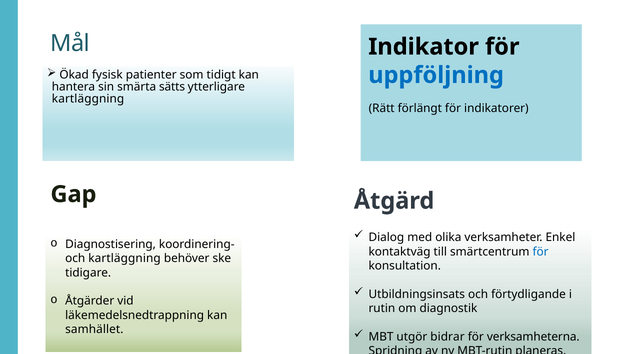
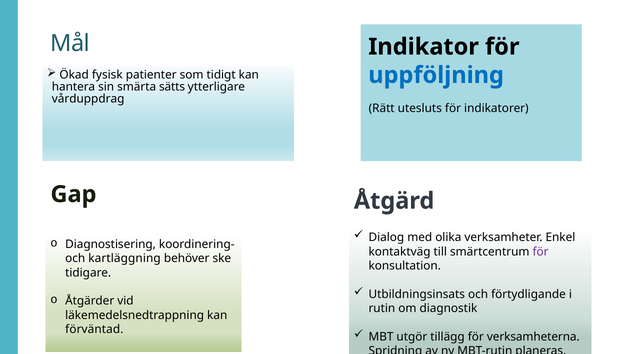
kartläggning at (88, 99): kartläggning -> vårduppdrag
förlängt: förlängt -> utesluts
för at (541, 252) colour: blue -> purple
samhället: samhället -> förväntad
bidrar: bidrar -> tillägg
